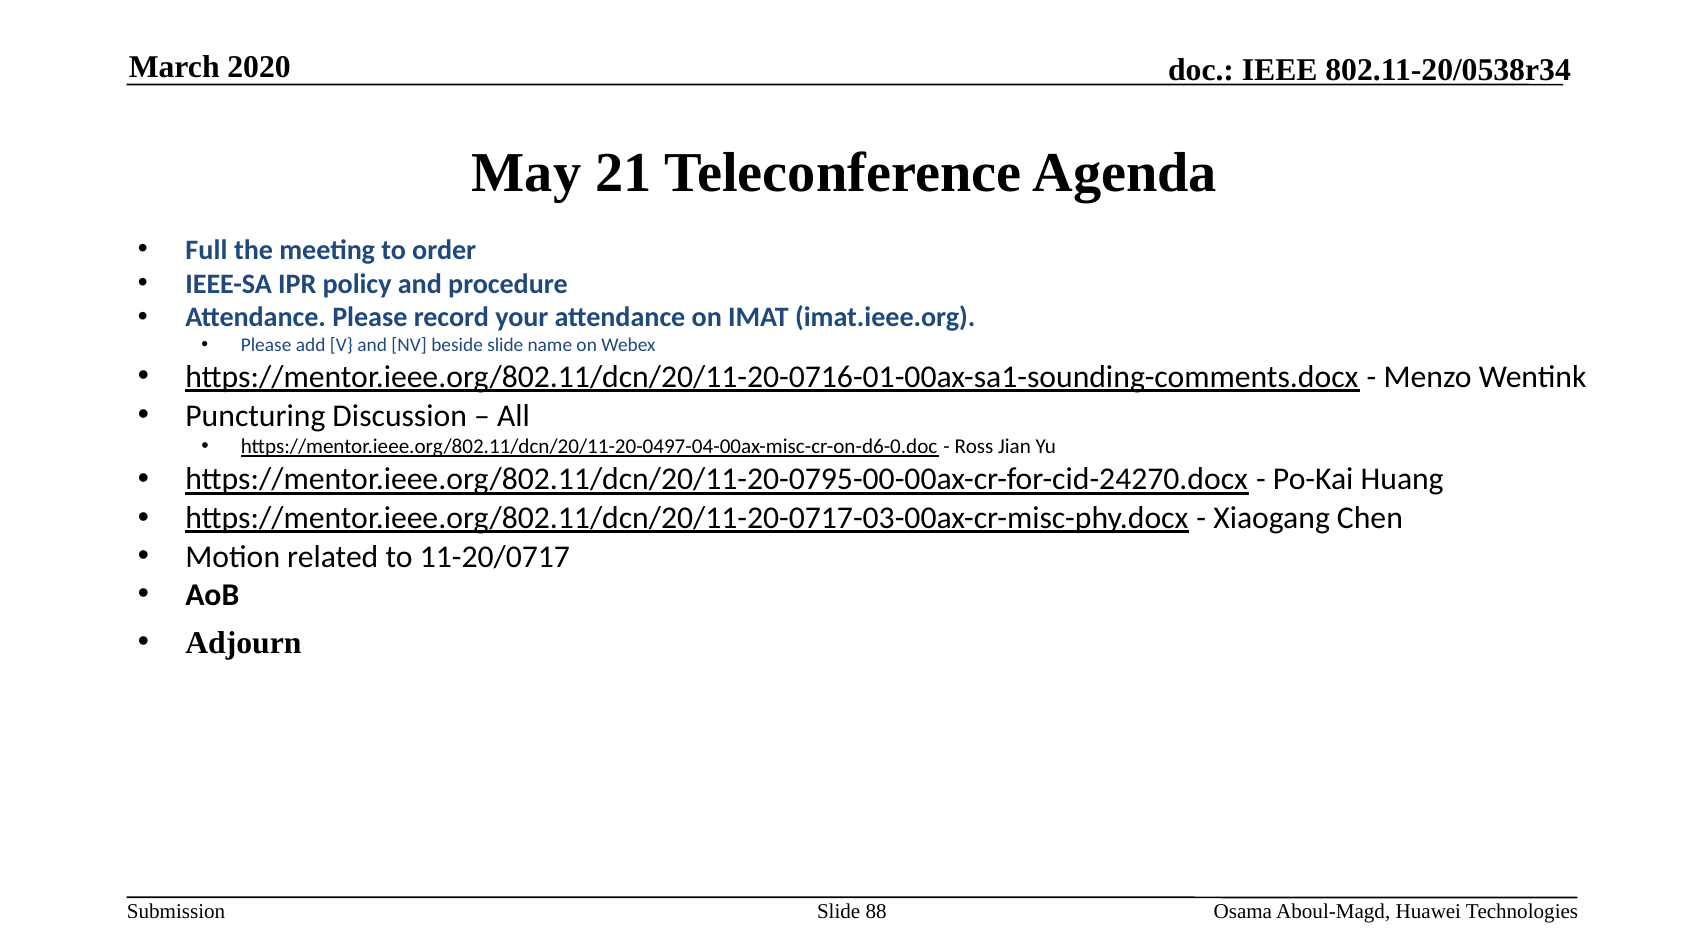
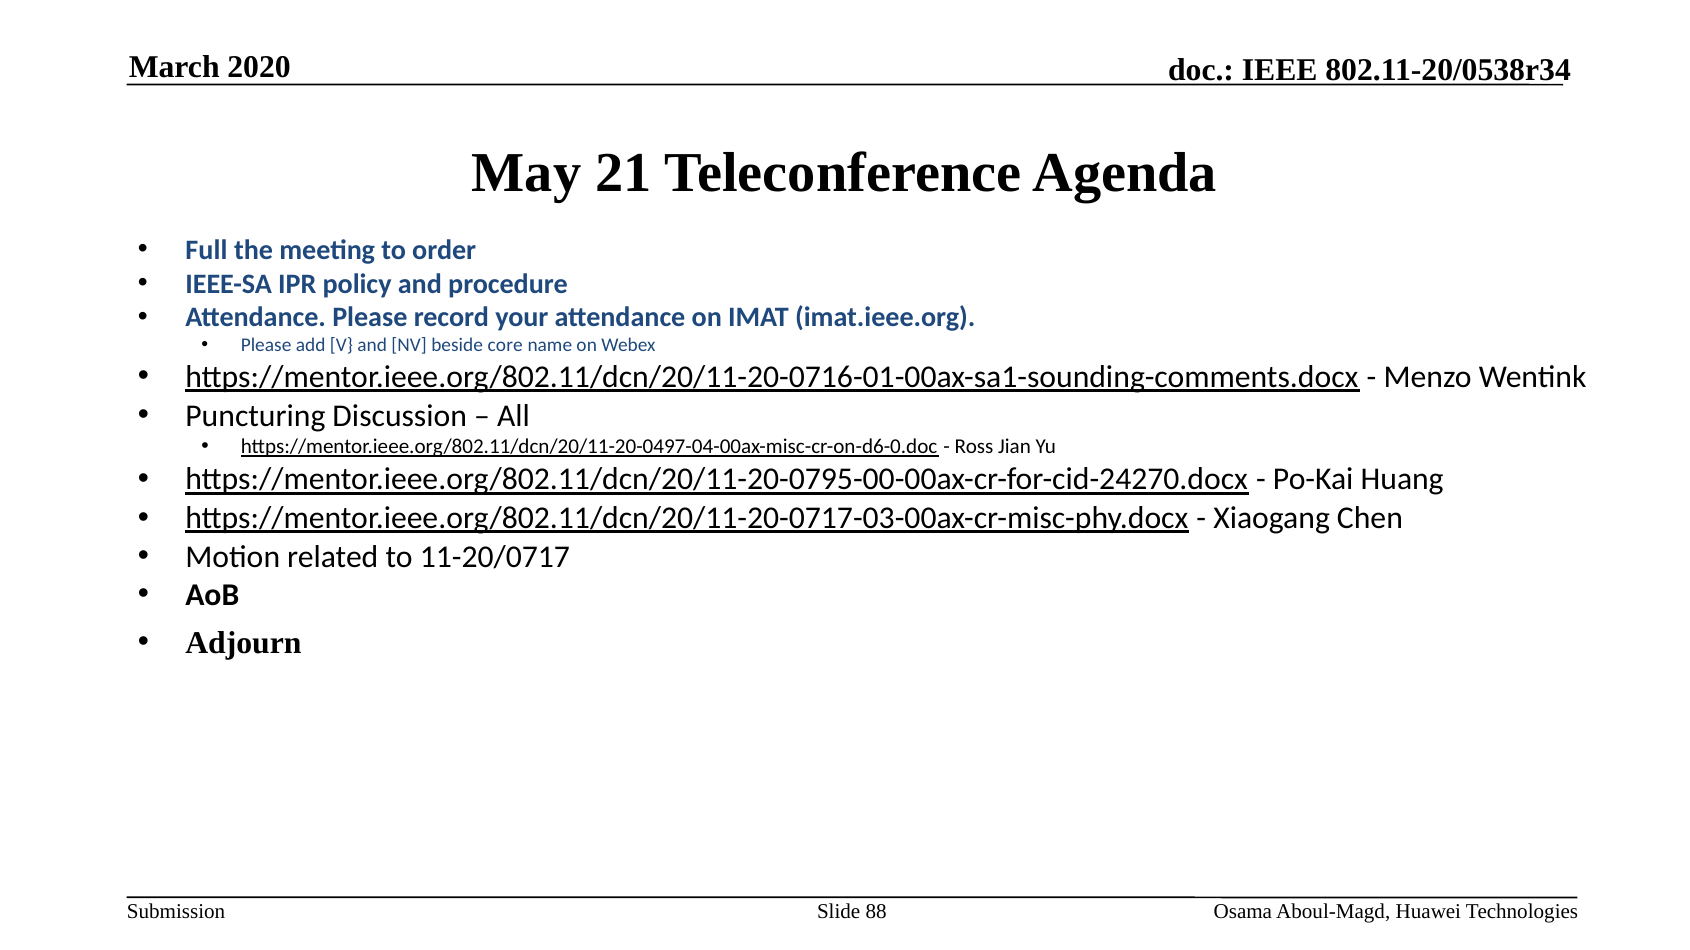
beside slide: slide -> core
